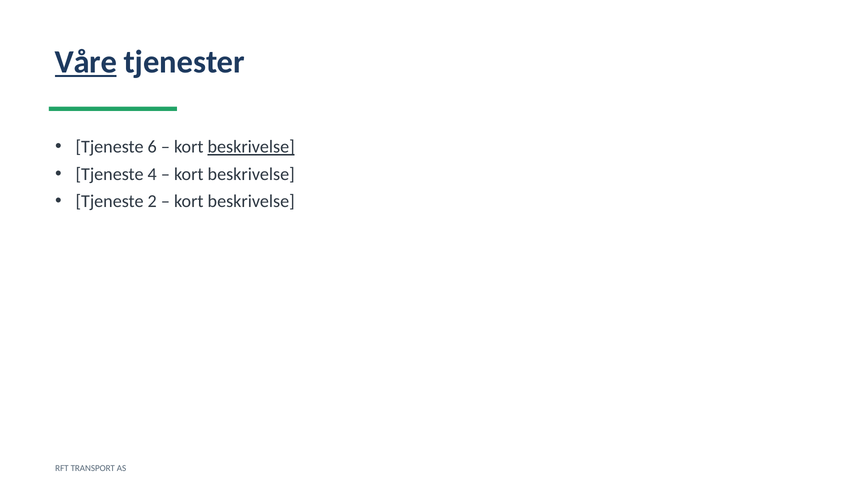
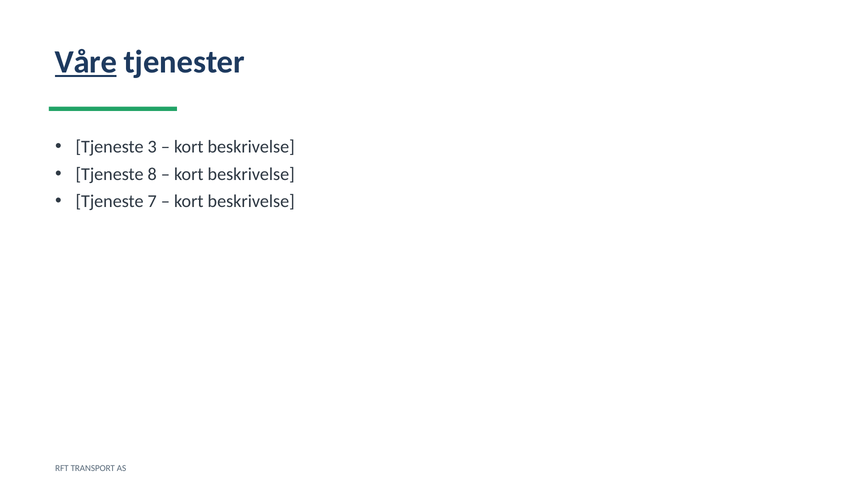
6: 6 -> 3
beskrivelse at (251, 147) underline: present -> none
4: 4 -> 8
2: 2 -> 7
